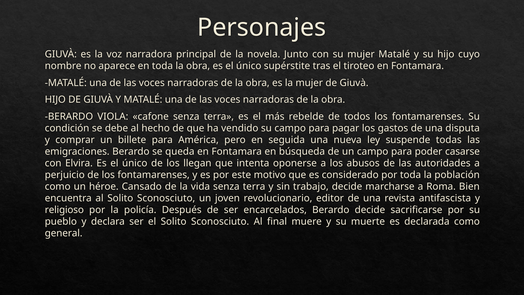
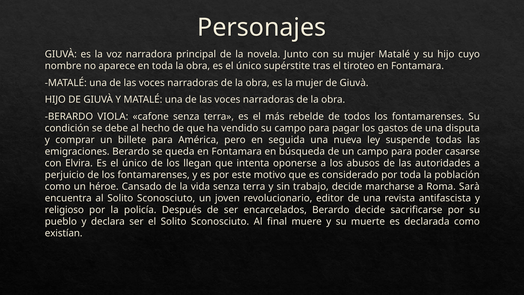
Bien: Bien -> Sarà
general: general -> existían
